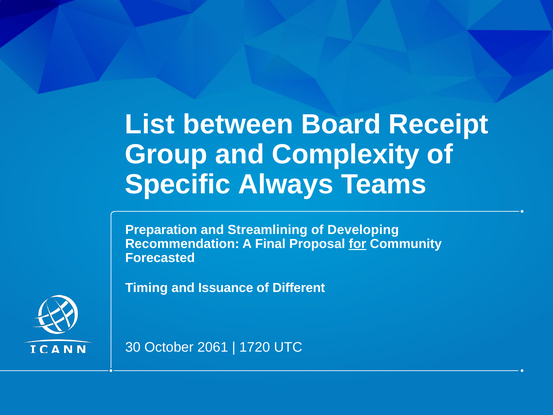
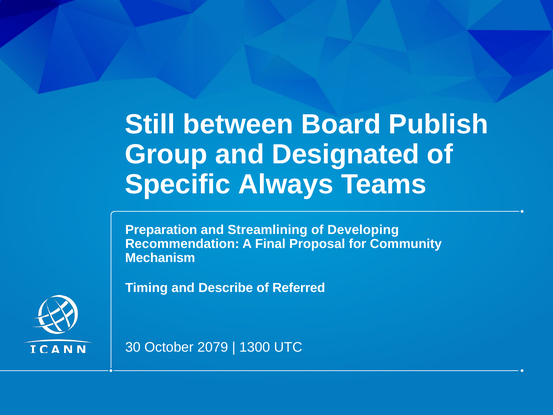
List: List -> Still
Receipt: Receipt -> Publish
Complexity: Complexity -> Designated
for underline: present -> none
Forecasted: Forecasted -> Mechanism
Issuance: Issuance -> Describe
Different: Different -> Referred
2061: 2061 -> 2079
1720: 1720 -> 1300
